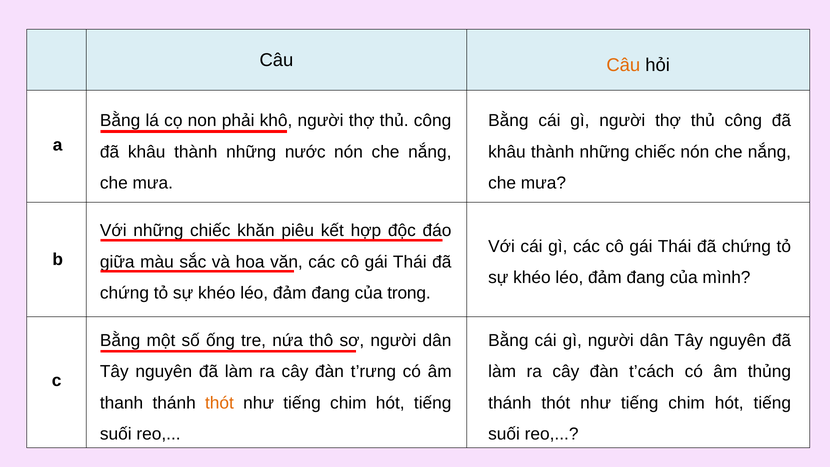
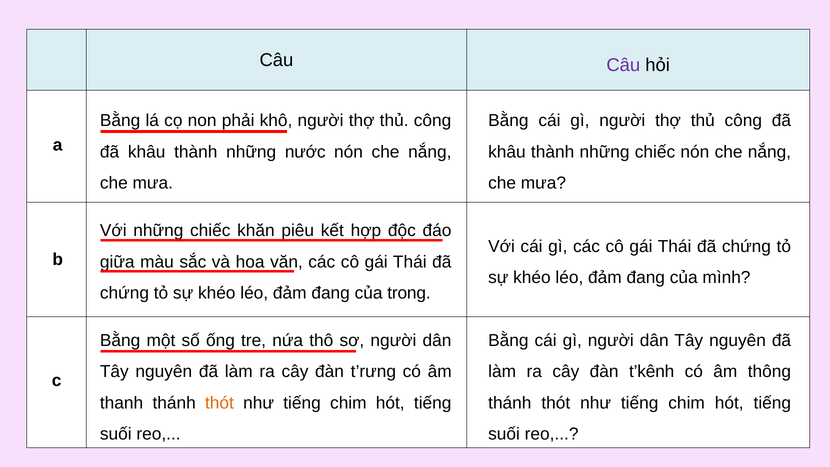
Câu at (623, 65) colour: orange -> purple
t’cách: t’cách -> t’kênh
thủng: thủng -> thông
